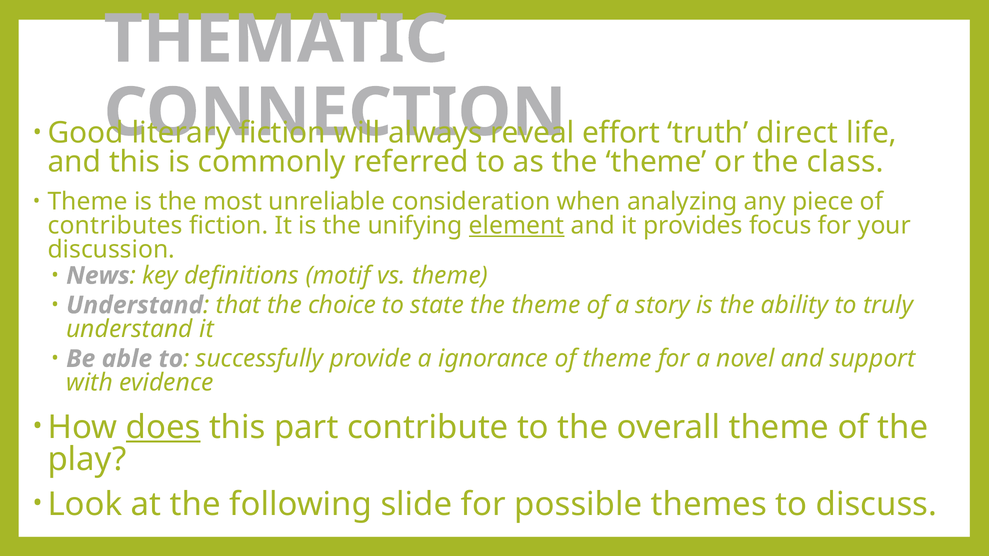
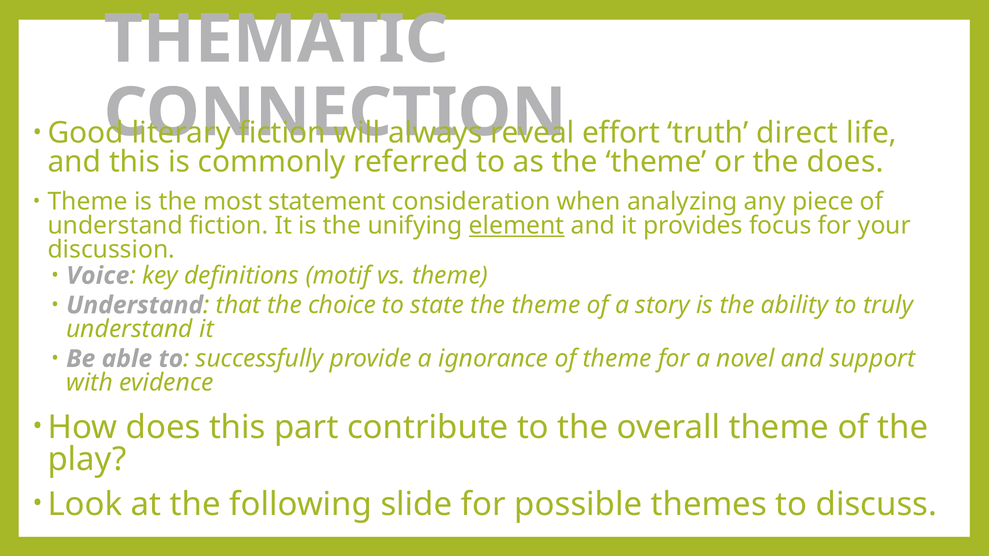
the class: class -> does
unreliable: unreliable -> statement
contributes at (115, 226): contributes -> understand
News: News -> Voice
does at (163, 427) underline: present -> none
